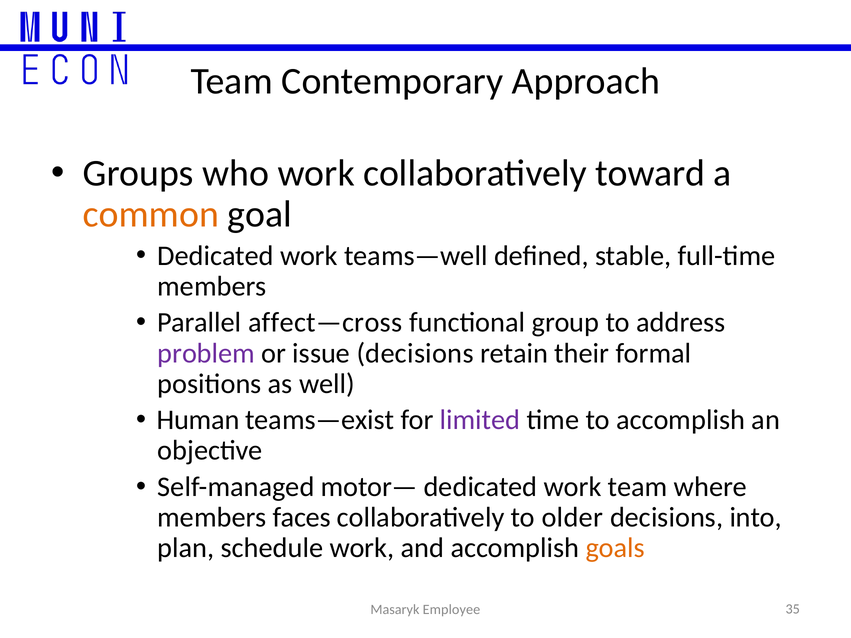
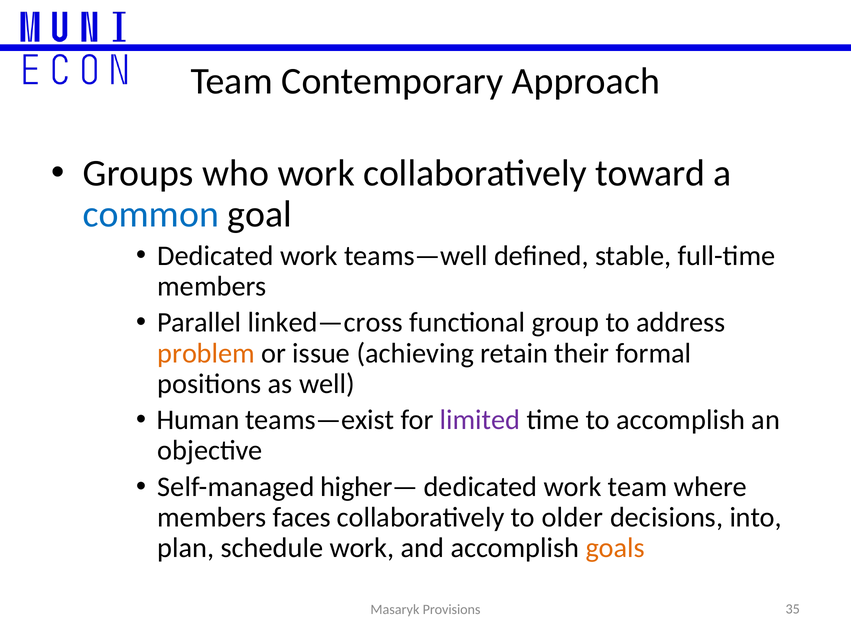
common colour: orange -> blue
affect—cross: affect—cross -> linked—cross
problem colour: purple -> orange
issue decisions: decisions -> achieving
motor—: motor— -> higher—
Employee: Employee -> Provisions
